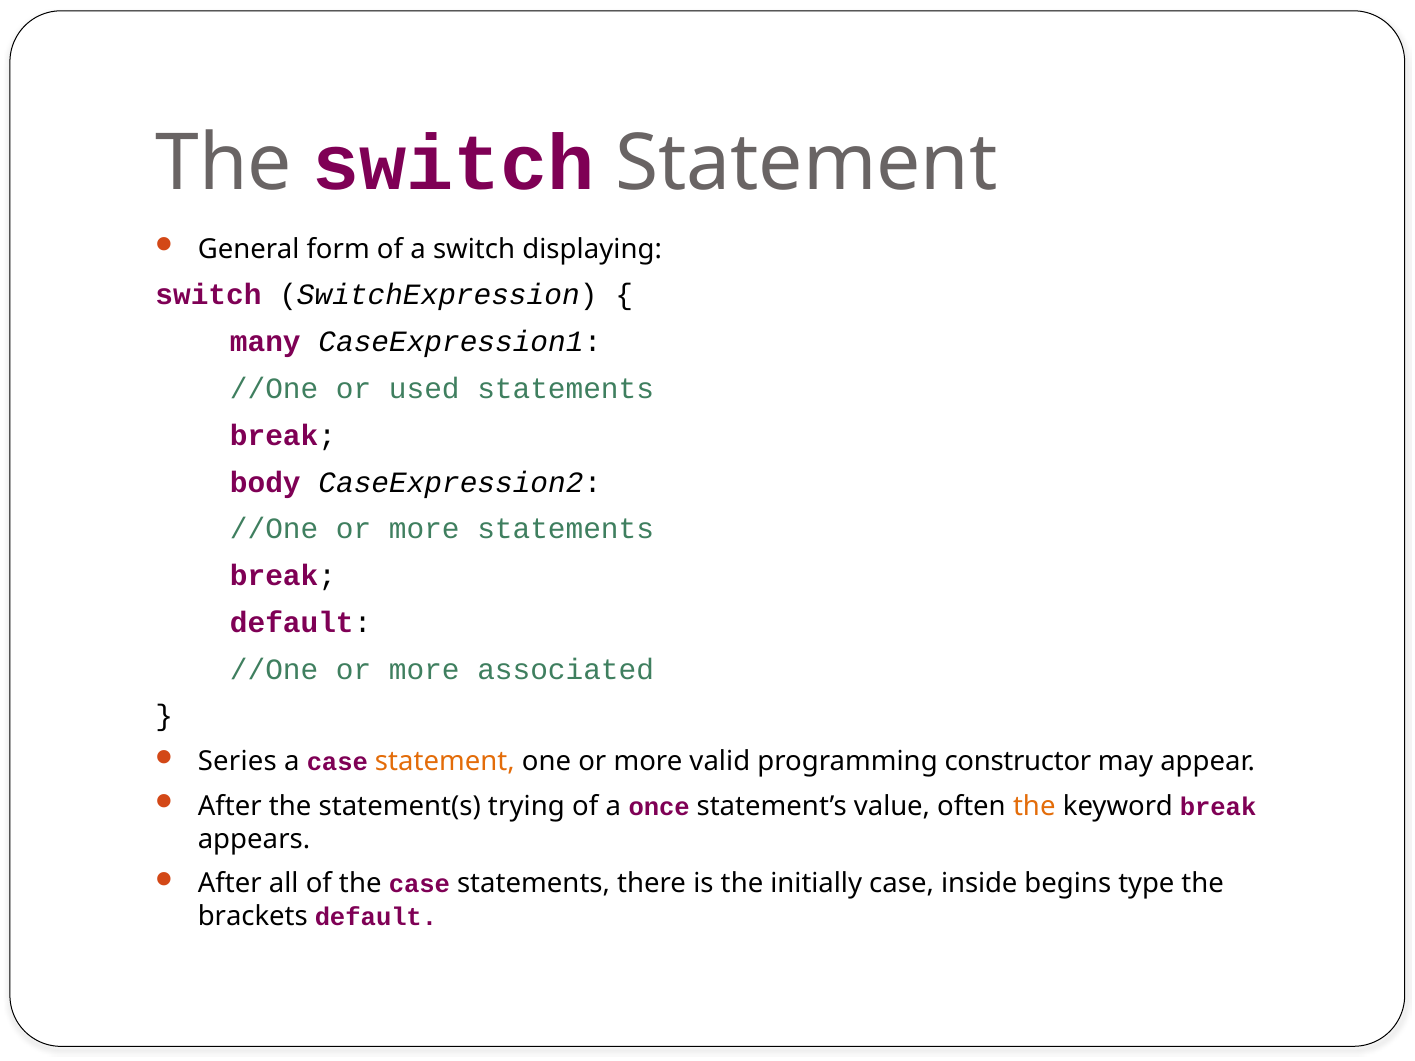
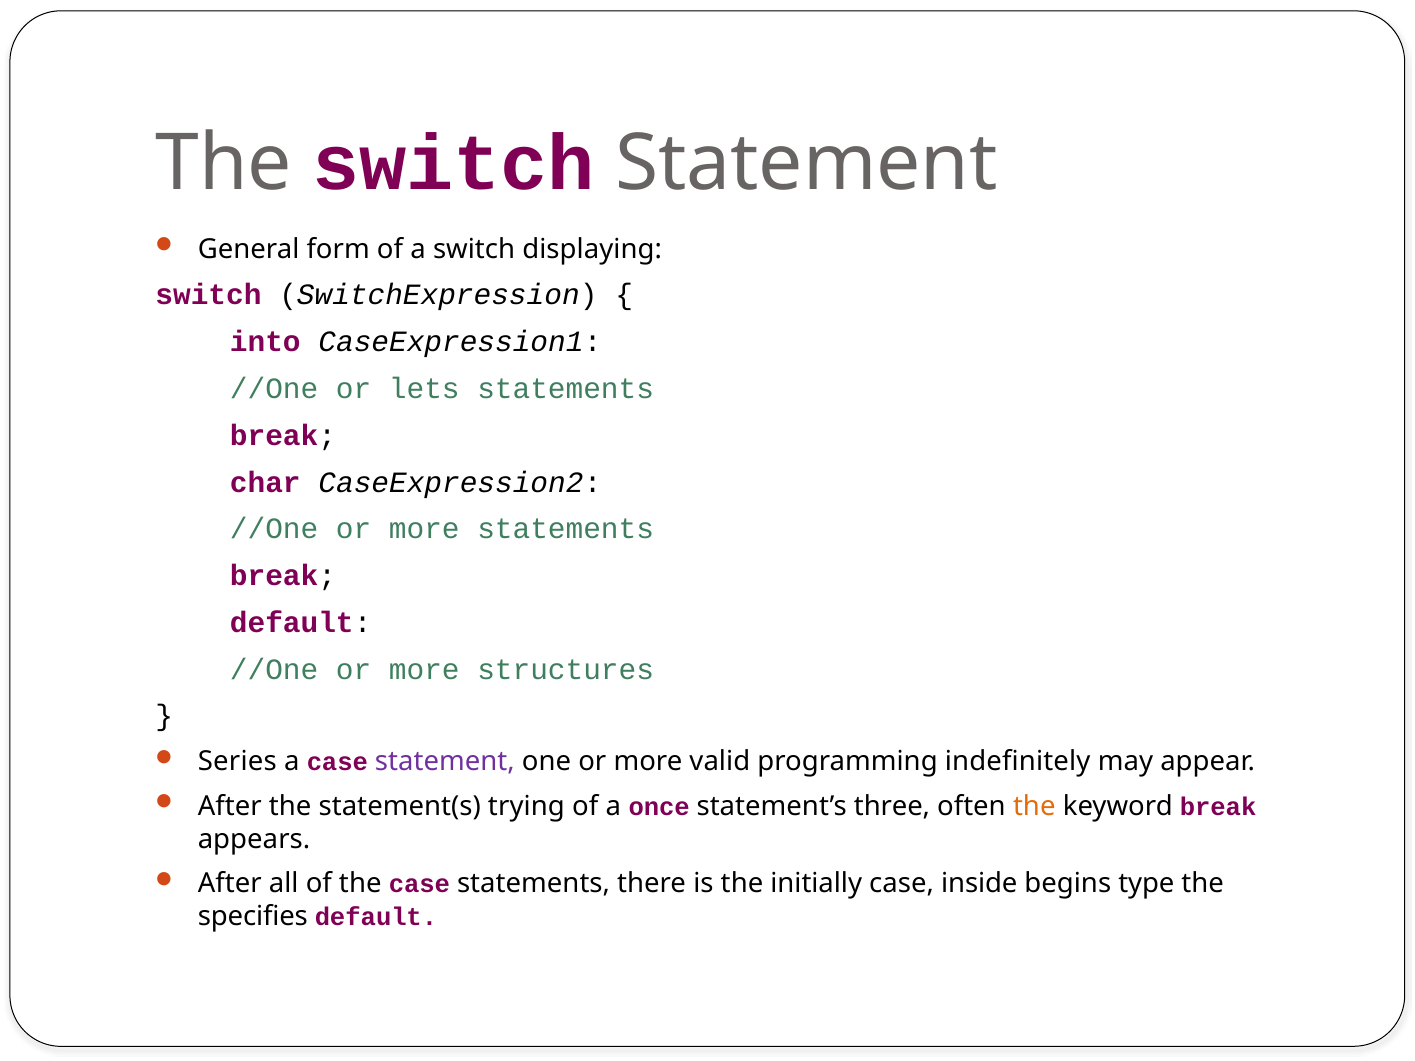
many: many -> into
used: used -> lets
body: body -> char
associated: associated -> structures
statement at (445, 762) colour: orange -> purple
constructor: constructor -> indefinitely
value: value -> three
brackets: brackets -> specifies
